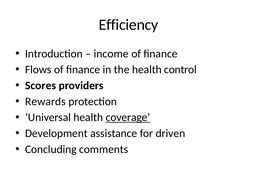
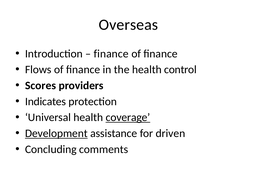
Efficiency: Efficiency -> Overseas
income at (111, 54): income -> finance
Rewards: Rewards -> Indicates
Development underline: none -> present
